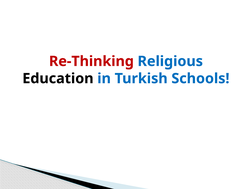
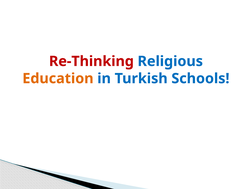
Education colour: black -> orange
